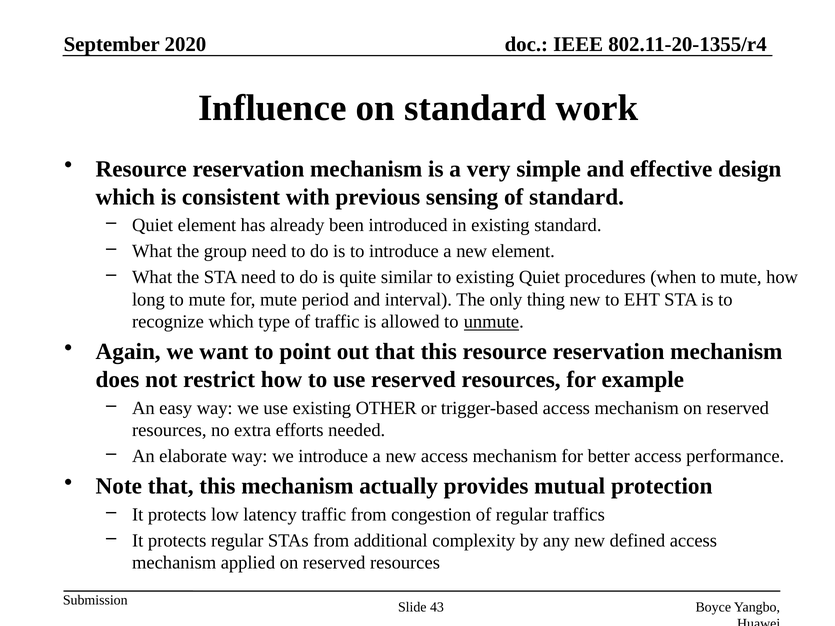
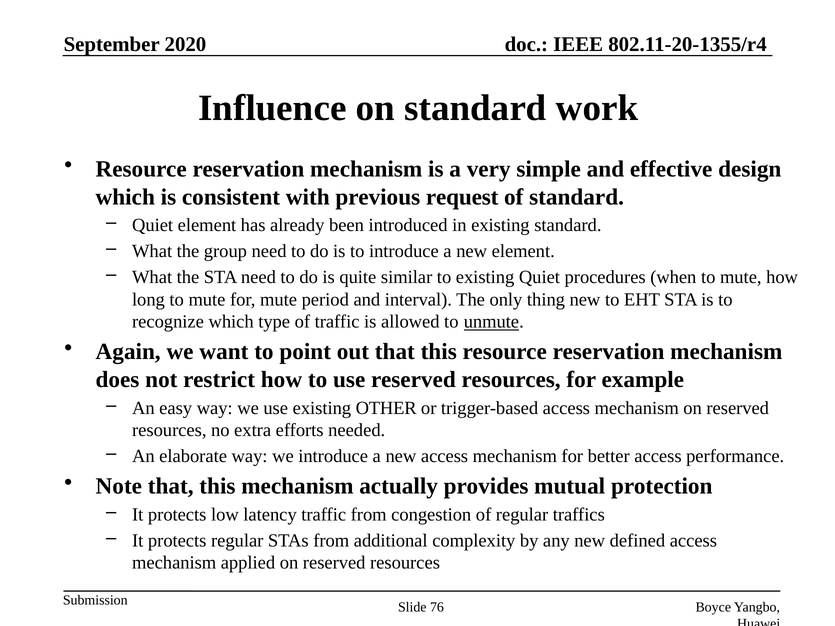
sensing: sensing -> request
43: 43 -> 76
